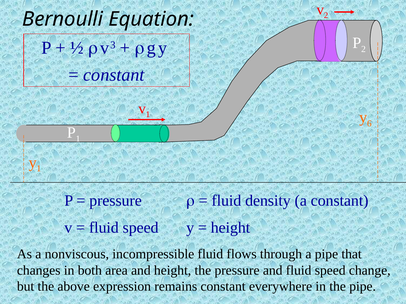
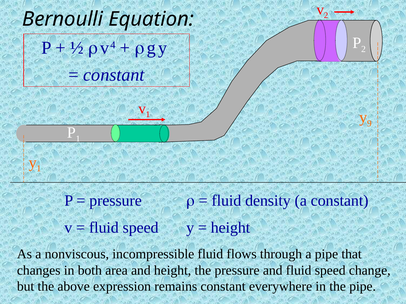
3: 3 -> 4
6: 6 -> 9
